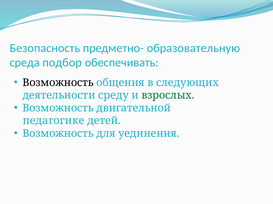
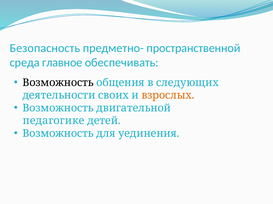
образовательную: образовательную -> пространственной
подбор: подбор -> главное
среду: среду -> своих
взрослых colour: green -> orange
